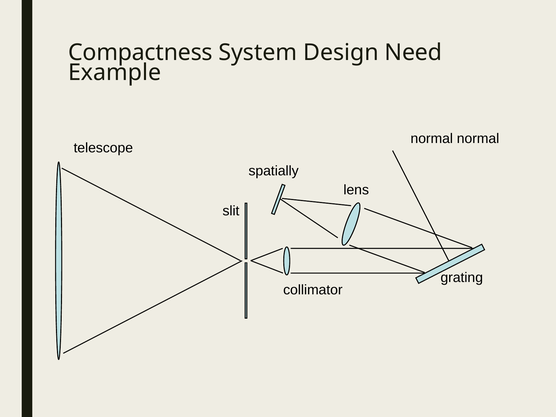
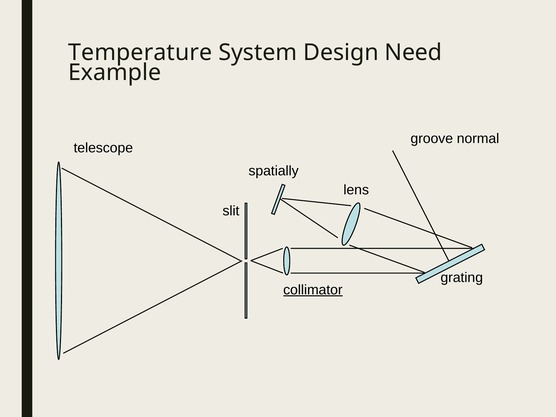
Compactness: Compactness -> Temperature
normal at (432, 139): normal -> groove
collimator underline: none -> present
